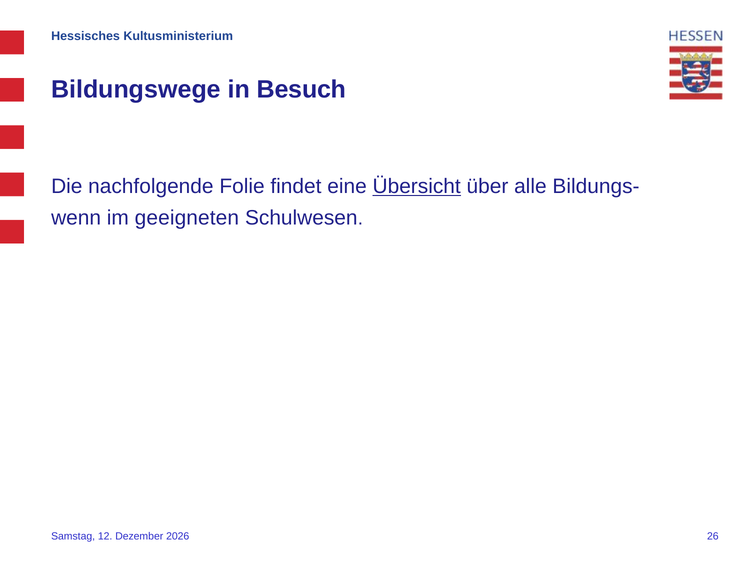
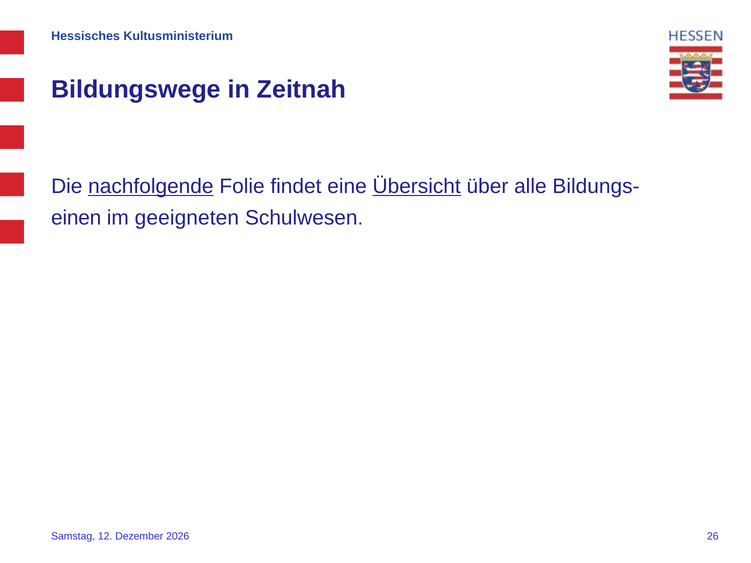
Besuch: Besuch -> Zeitnah
nachfolgende underline: none -> present
wenn: wenn -> einen
